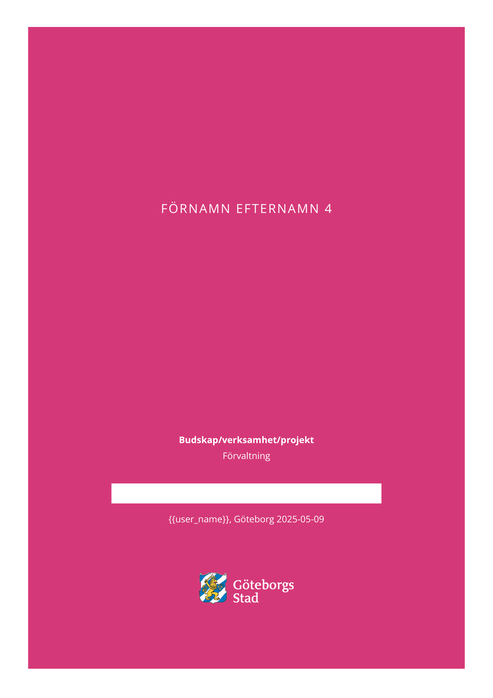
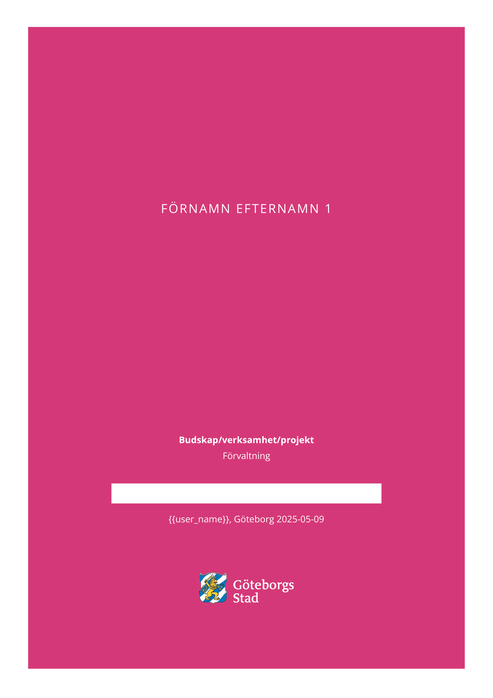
4: 4 -> 1
